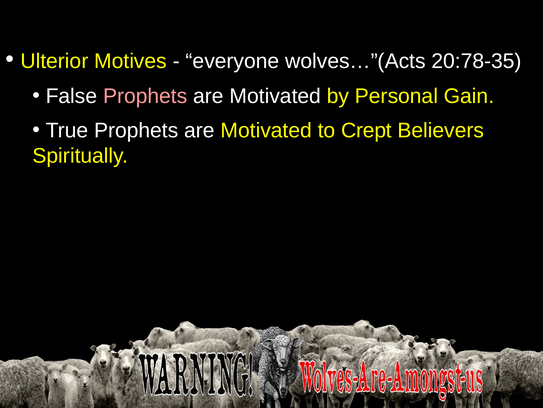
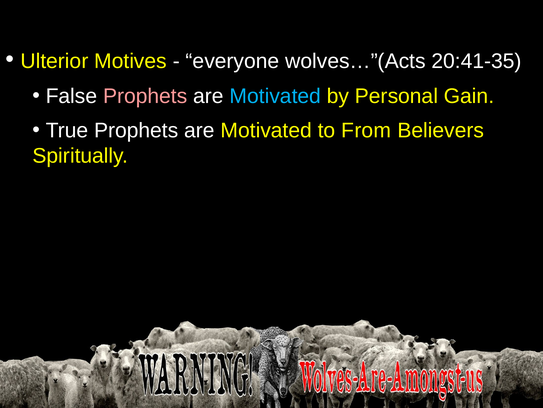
20:78-35: 20:78-35 -> 20:41-35
Motivated at (275, 96) colour: white -> light blue
Crept: Crept -> From
